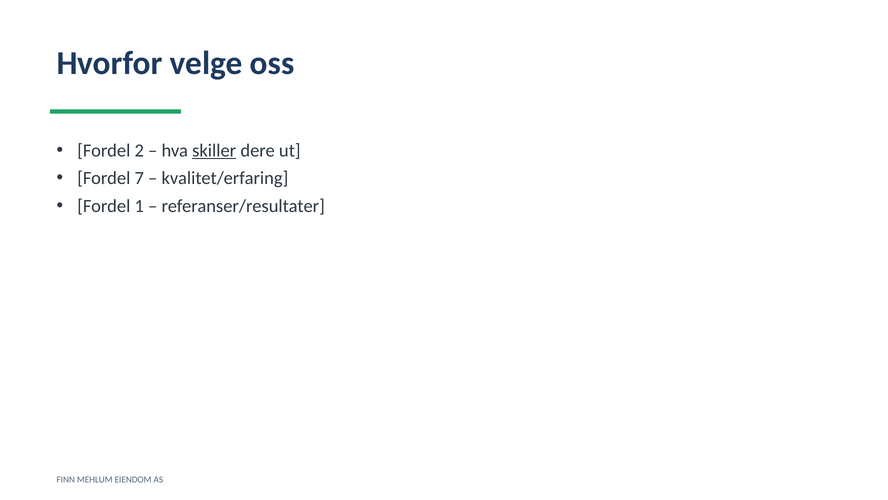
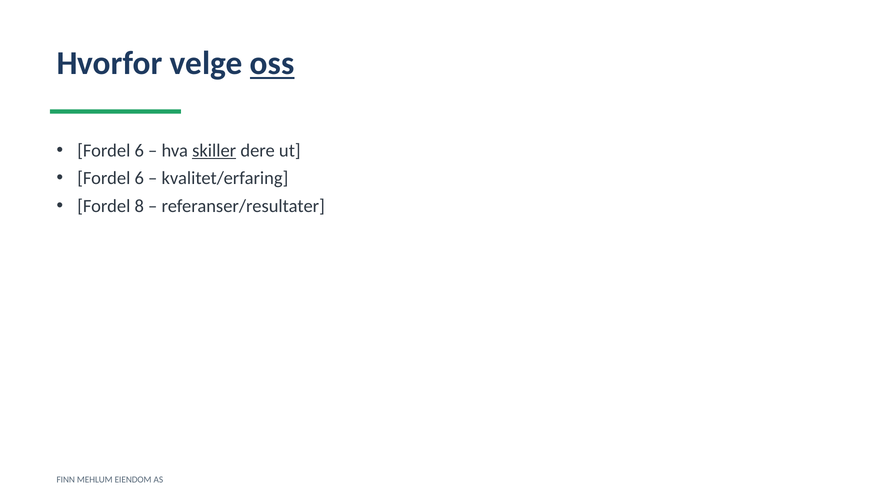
oss underline: none -> present
2 at (139, 150): 2 -> 6
7 at (139, 178): 7 -> 6
1: 1 -> 8
